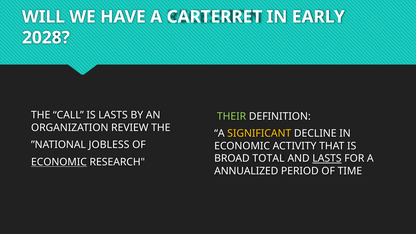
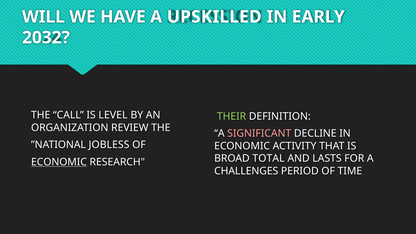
CARTERRET: CARTERRET -> UPSKILLED
2028: 2028 -> 2032
IS LASTS: LASTS -> LEVEL
SIGNIFICANT colour: yellow -> pink
LASTS at (327, 158) underline: present -> none
ANNUALIZED: ANNUALIZED -> CHALLENGES
